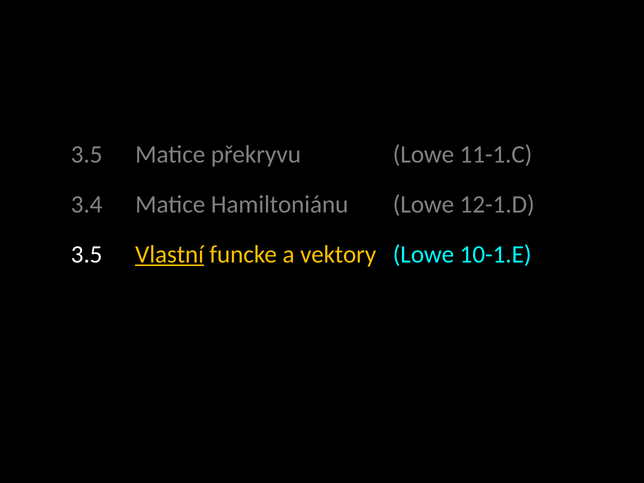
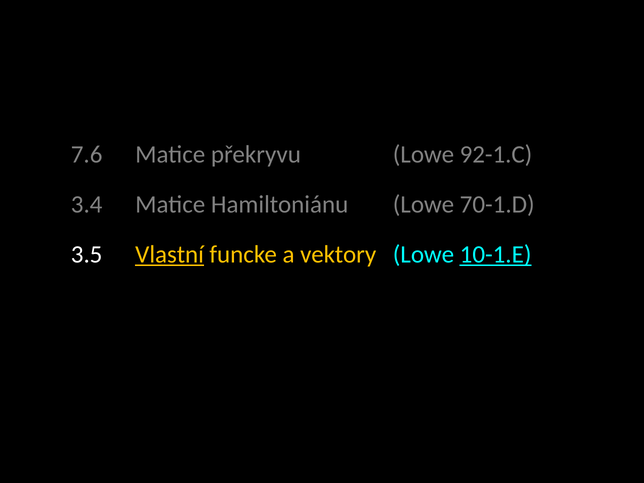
3.5 at (87, 155): 3.5 -> 7.6
11-1.C: 11-1.C -> 92-1.C
12-1.D: 12-1.D -> 70-1.D
10-1.E underline: none -> present
